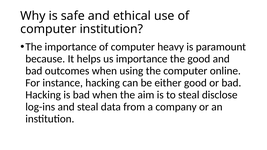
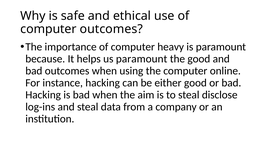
computer institution: institution -> outcomes
us importance: importance -> paramount
